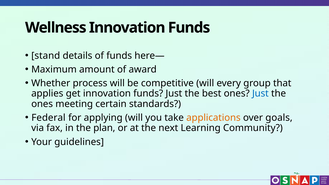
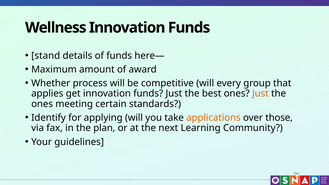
Just at (260, 94) colour: blue -> orange
Federal: Federal -> Identify
goals: goals -> those
